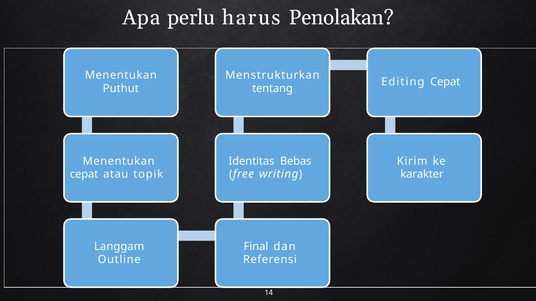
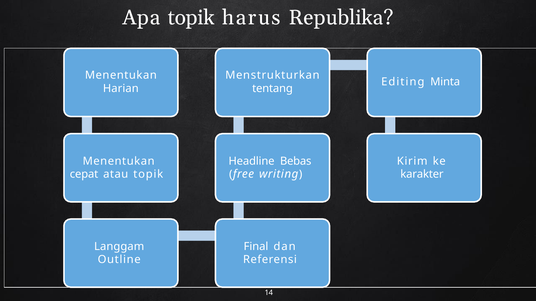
Apa perlu: perlu -> topik
Penolakan: Penolakan -> Republika
Editing Cepat: Cepat -> Minta
Puthut: Puthut -> Harian
Identitas: Identitas -> Headline
